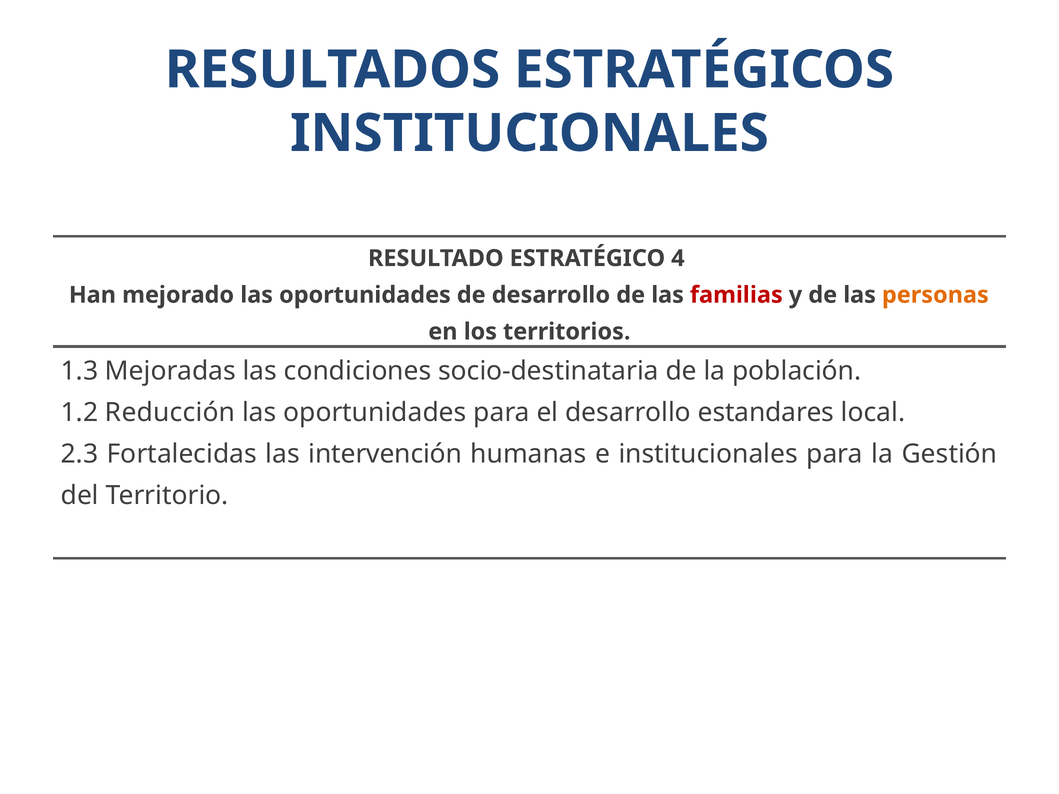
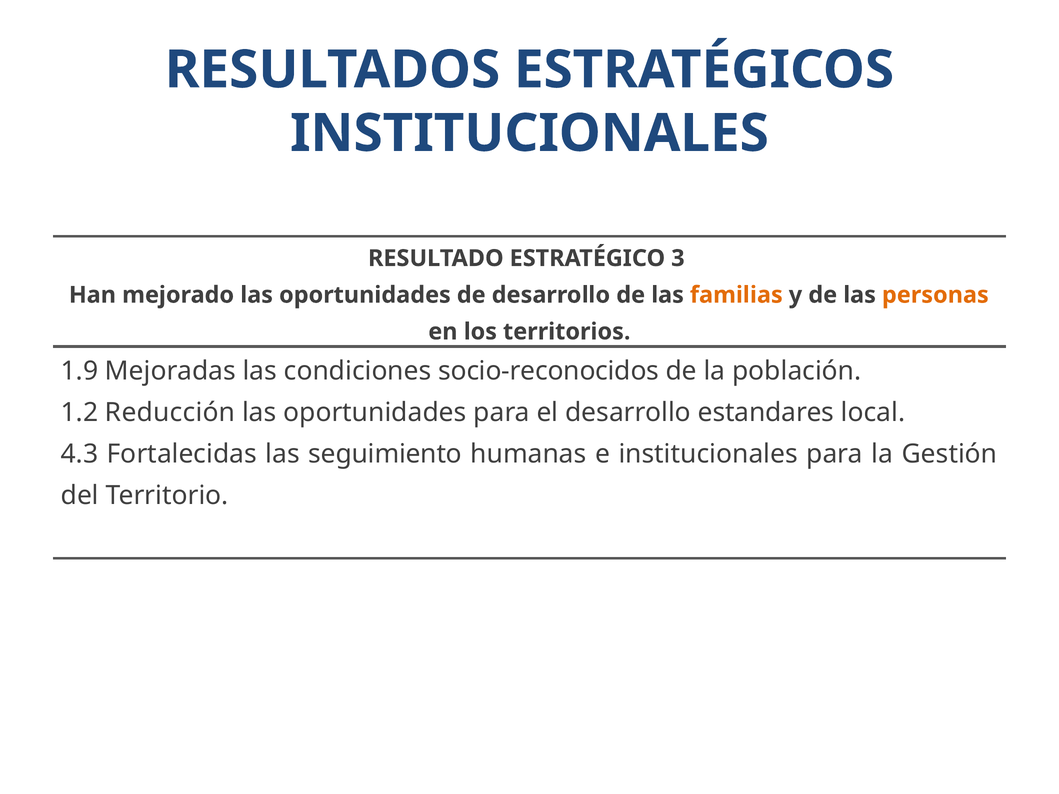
4: 4 -> 3
familias colour: red -> orange
1.3: 1.3 -> 1.9
socio-destinataria: socio-destinataria -> socio-reconocidos
2.3: 2.3 -> 4.3
intervención: intervención -> seguimiento
